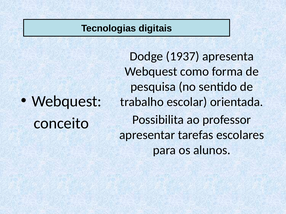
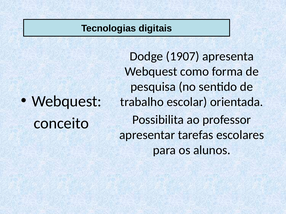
1937: 1937 -> 1907
